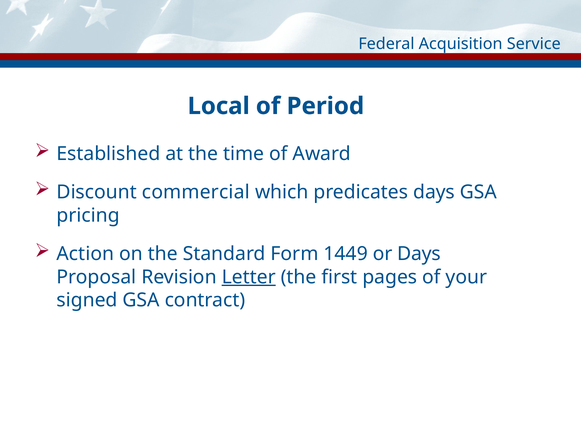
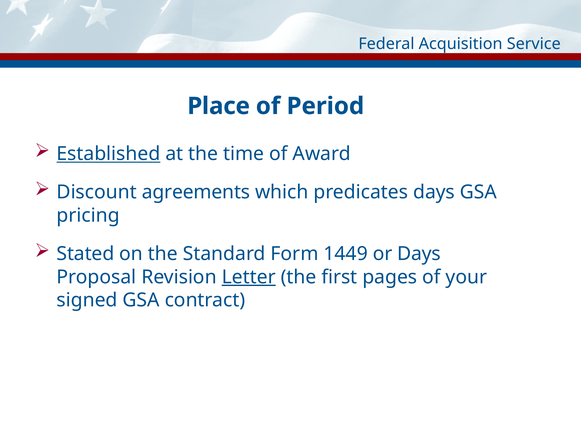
Local: Local -> Place
Established underline: none -> present
commercial: commercial -> agreements
Action: Action -> Stated
